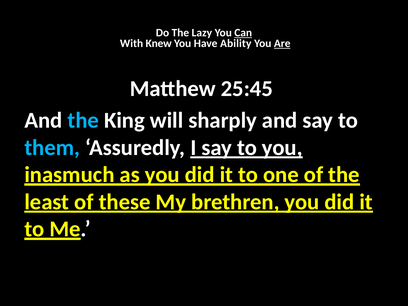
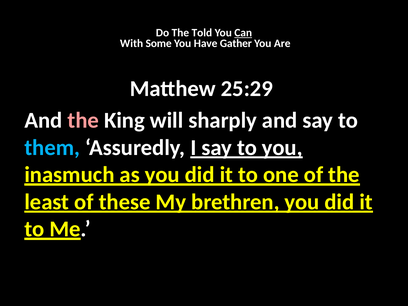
Lazy: Lazy -> Told
Knew: Knew -> Some
Ability: Ability -> Gather
Are underline: present -> none
25:45: 25:45 -> 25:29
the at (83, 120) colour: light blue -> pink
